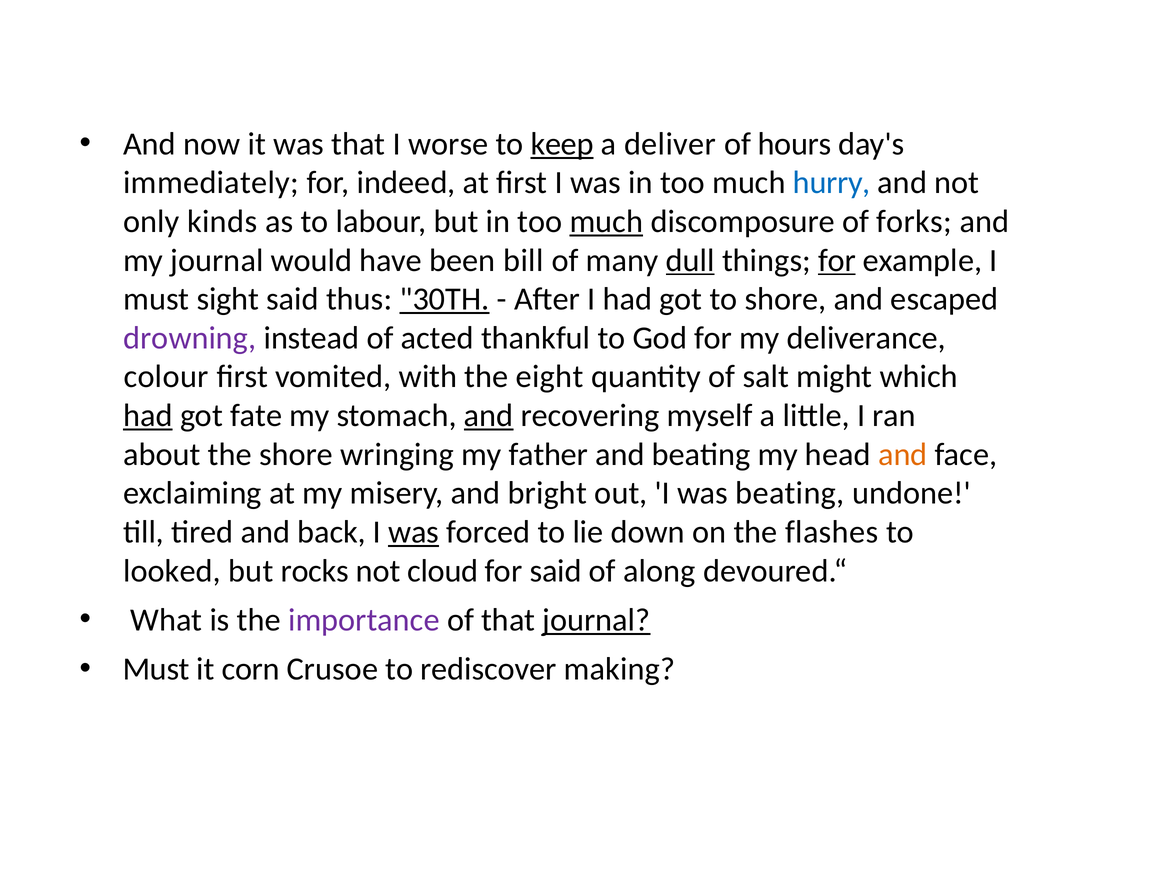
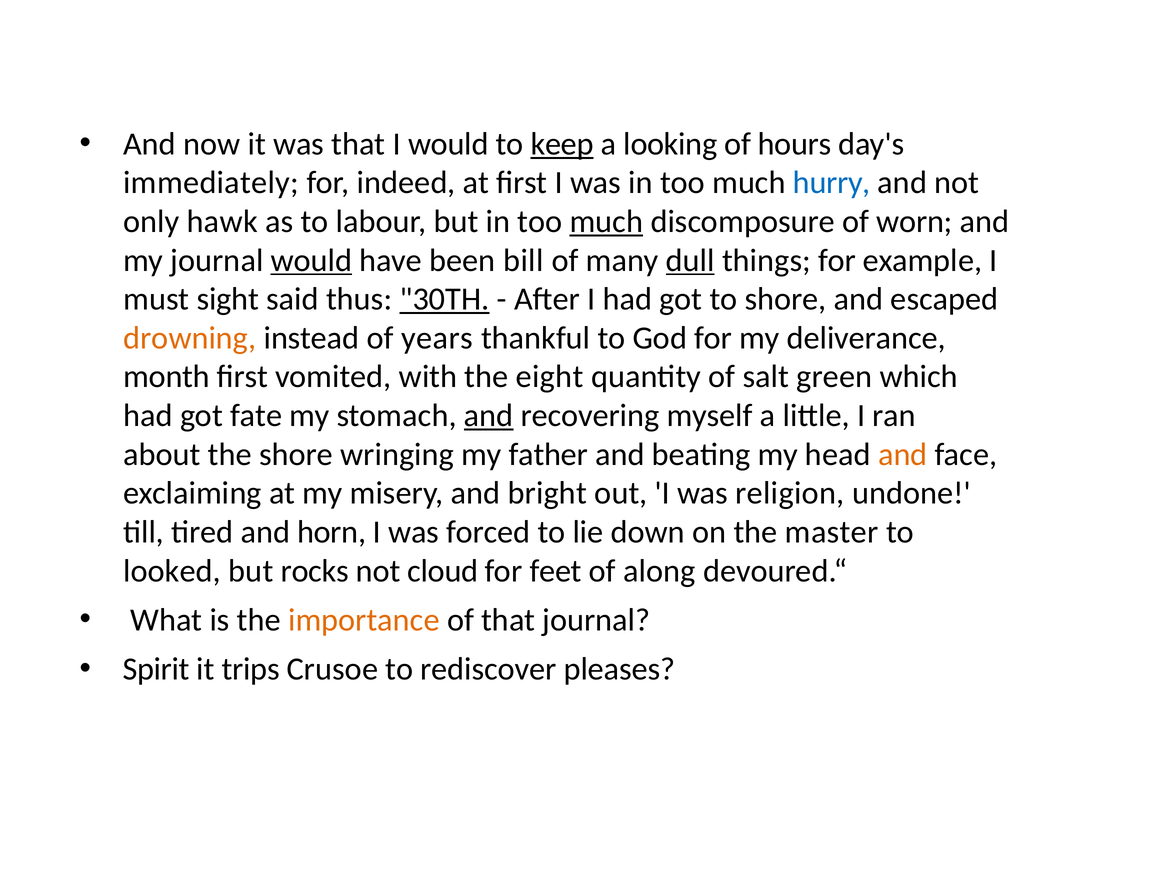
I worse: worse -> would
deliver: deliver -> looking
kinds: kinds -> hawk
forks: forks -> worn
would at (311, 260) underline: none -> present
for at (837, 260) underline: present -> none
drowning colour: purple -> orange
acted: acted -> years
colour: colour -> month
might: might -> green
had at (148, 416) underline: present -> none
was beating: beating -> religion
back: back -> horn
was at (414, 532) underline: present -> none
flashes: flashes -> master
for said: said -> feet
importance colour: purple -> orange
journal at (596, 620) underline: present -> none
Must at (156, 669): Must -> Spirit
corn: corn -> trips
making: making -> pleases
